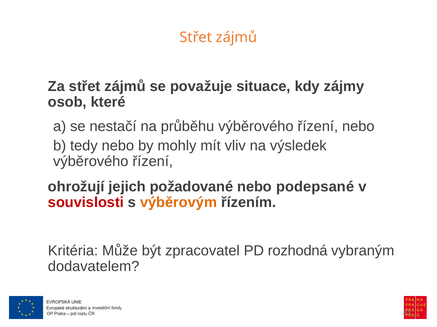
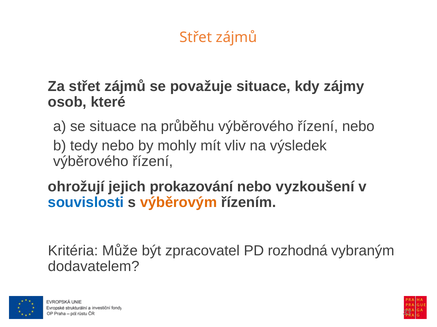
se nestačí: nestačí -> situace
požadované: požadované -> prokazování
podepsané: podepsané -> vyzkoušení
souvislosti colour: red -> blue
